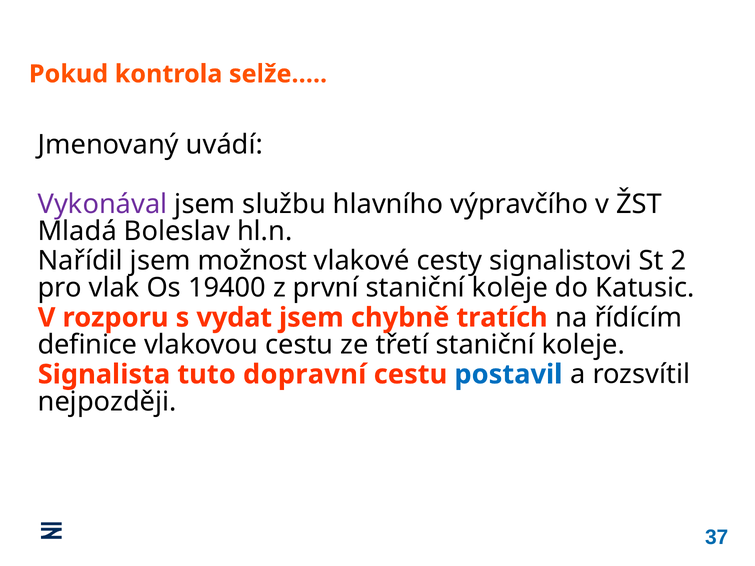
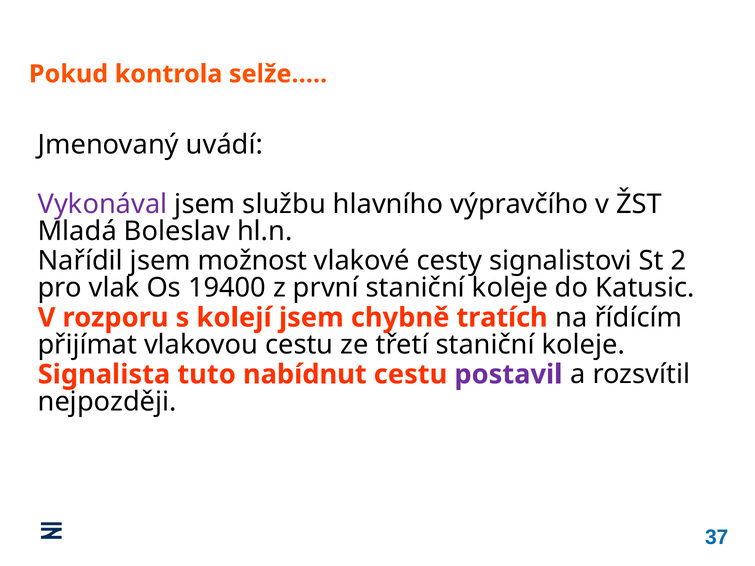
vydat: vydat -> kolejí
definice: definice -> přijímat
dopravní: dopravní -> nabídnut
postavil colour: blue -> purple
